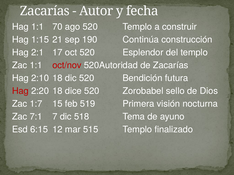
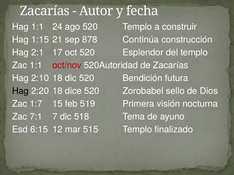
70: 70 -> 24
190: 190 -> 878
Hag at (20, 91) colour: red -> black
